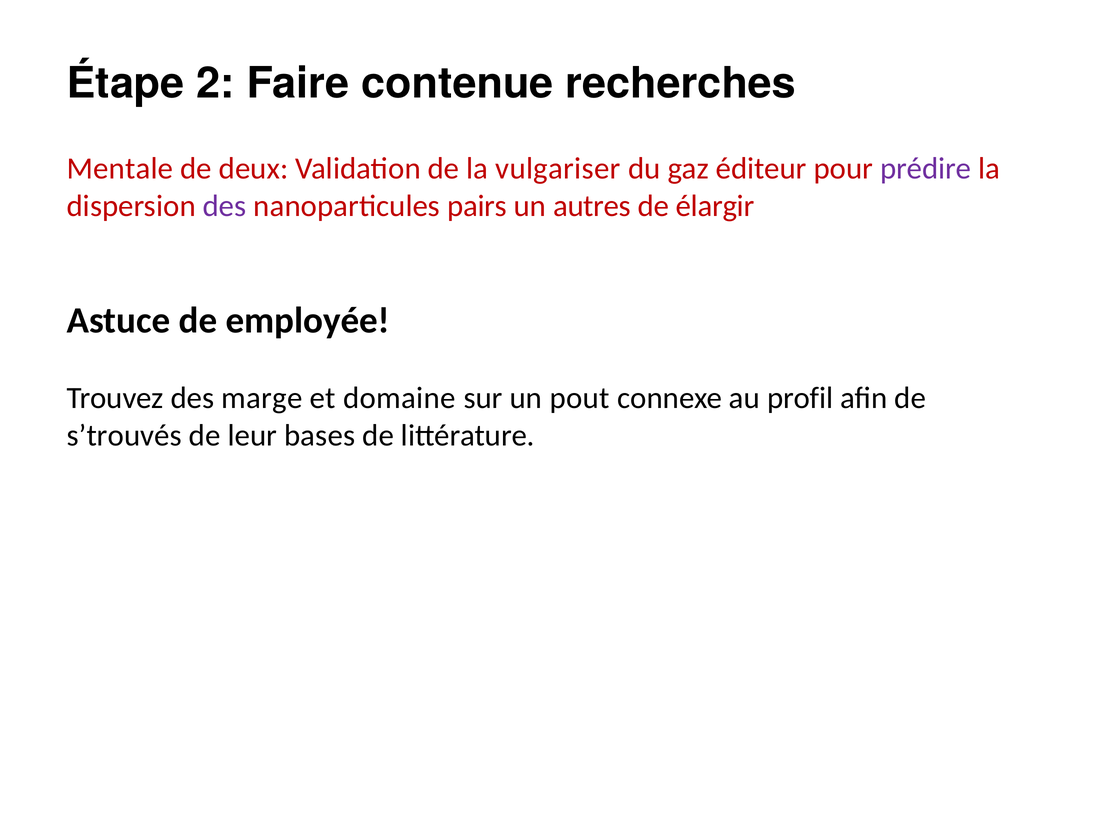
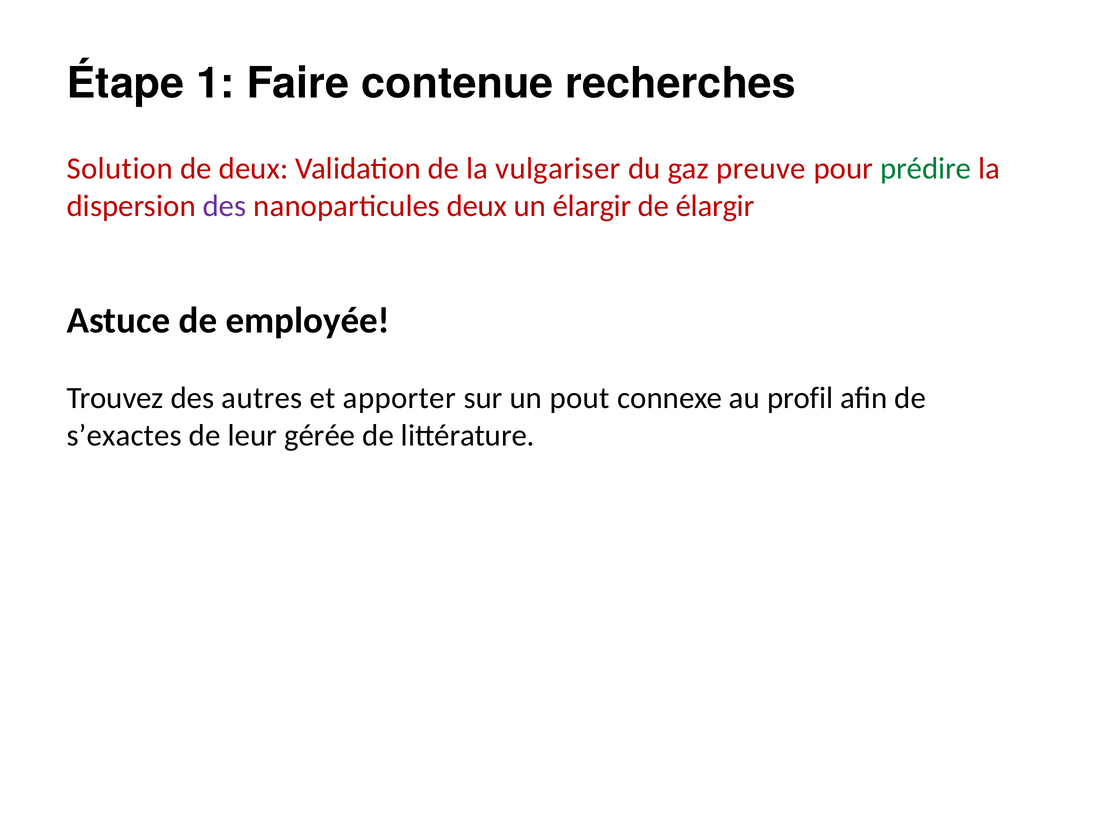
2: 2 -> 1
Mentale: Mentale -> Solution
éditeur: éditeur -> preuve
prédire colour: purple -> green
nanoparticules pairs: pairs -> deux
un autres: autres -> élargir
marge: marge -> autres
domaine: domaine -> apporter
s’trouvés: s’trouvés -> s’exactes
bases: bases -> gérée
